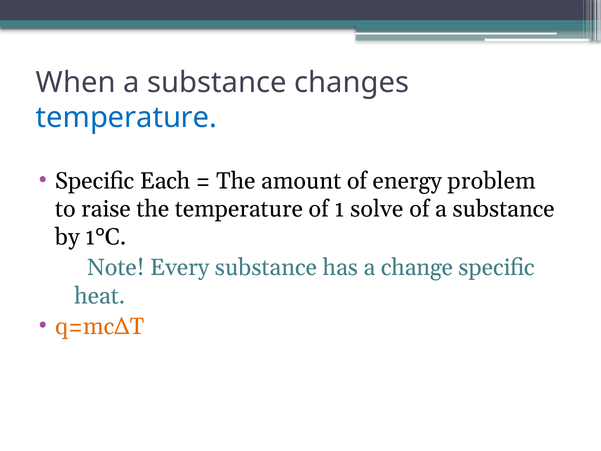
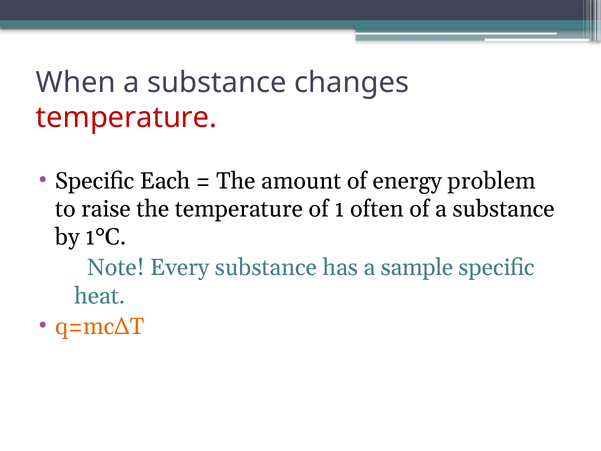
temperature at (127, 118) colour: blue -> red
solve: solve -> often
change: change -> sample
